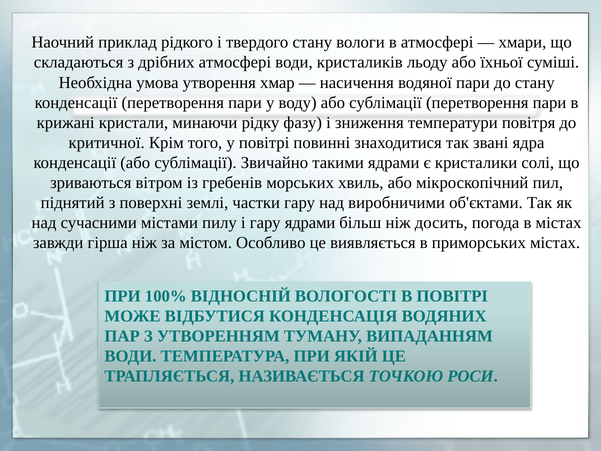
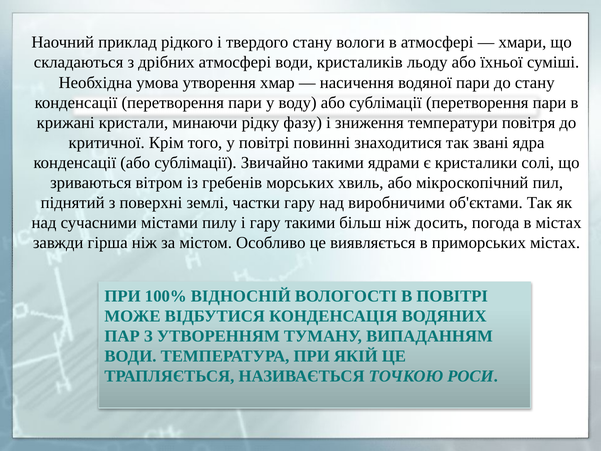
гару ядрами: ядрами -> такими
